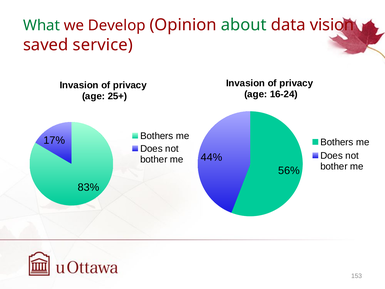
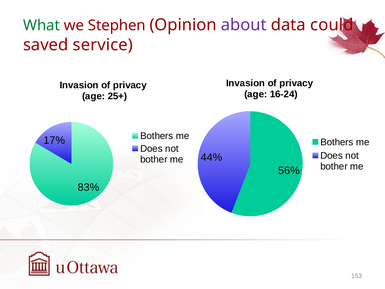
Develop: Develop -> Stephen
about colour: green -> purple
vision: vision -> could
